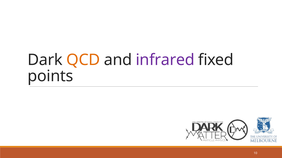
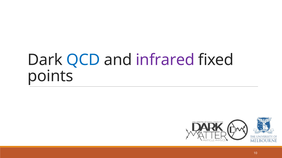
QCD colour: orange -> blue
